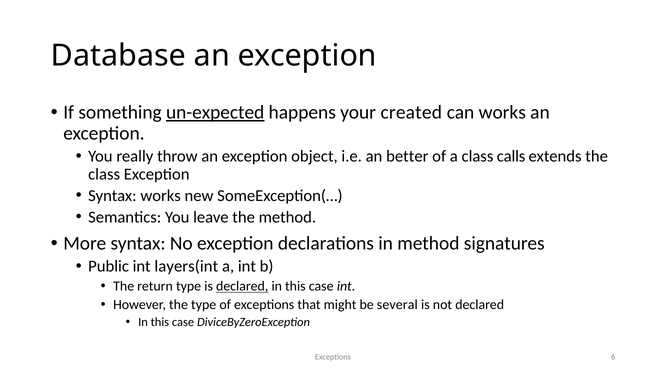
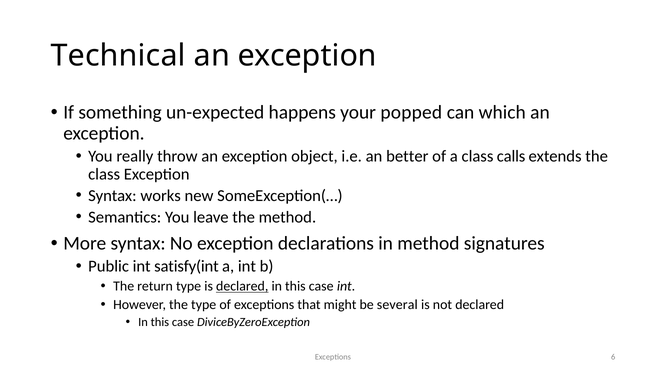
Database: Database -> Technical
un-expected underline: present -> none
created: created -> popped
can works: works -> which
layers(int: layers(int -> satisfy(int
